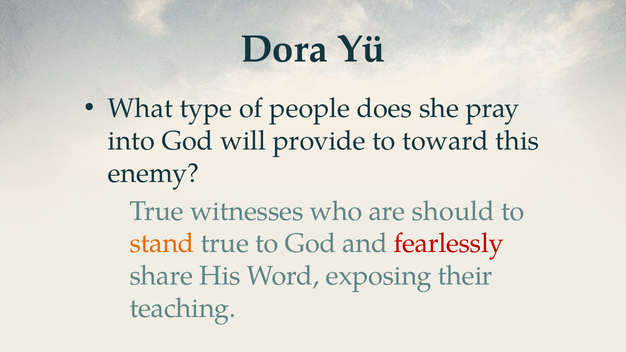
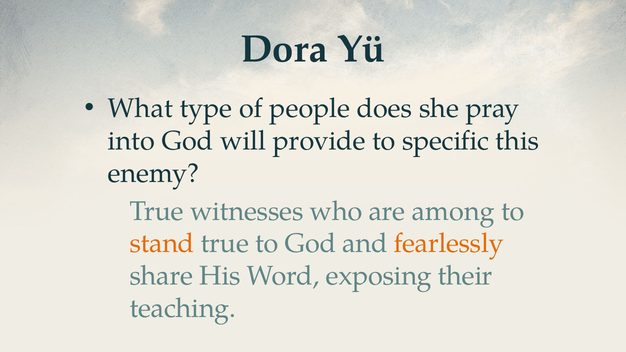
toward: toward -> specific
should: should -> among
fearlessly colour: red -> orange
